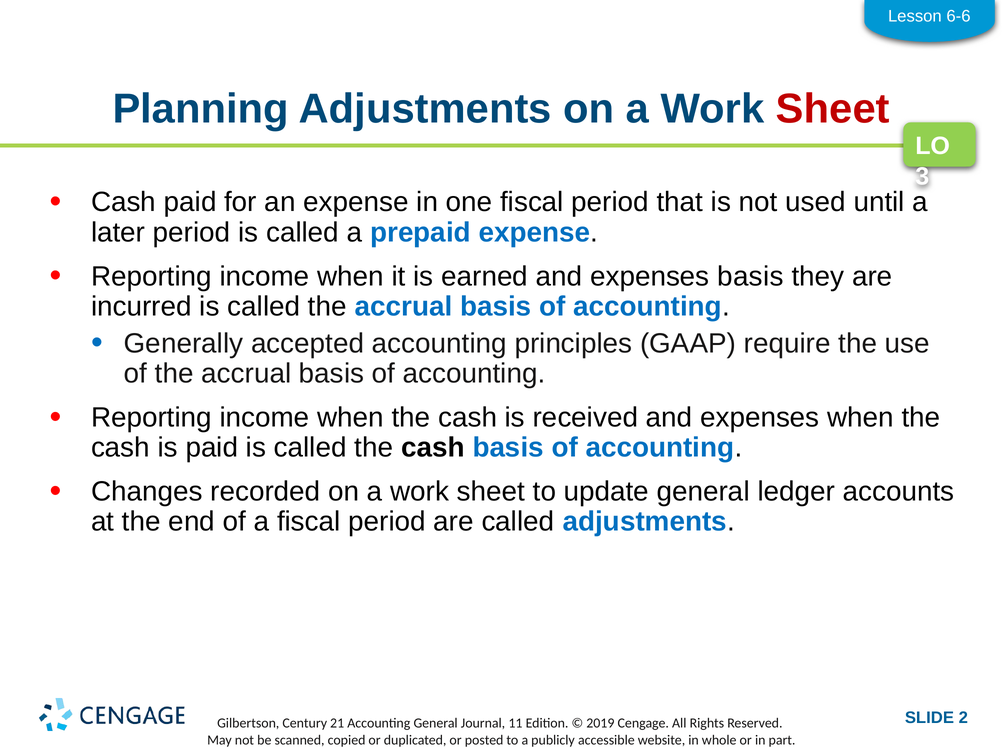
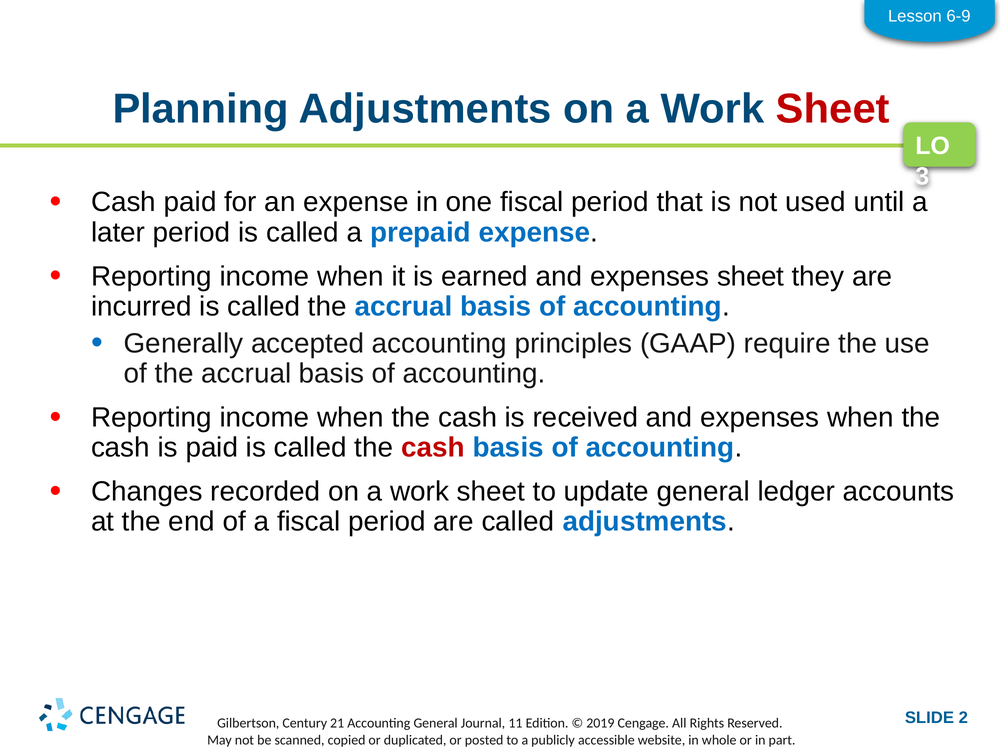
6-6: 6-6 -> 6-9
expenses basis: basis -> sheet
cash at (433, 448) colour: black -> red
